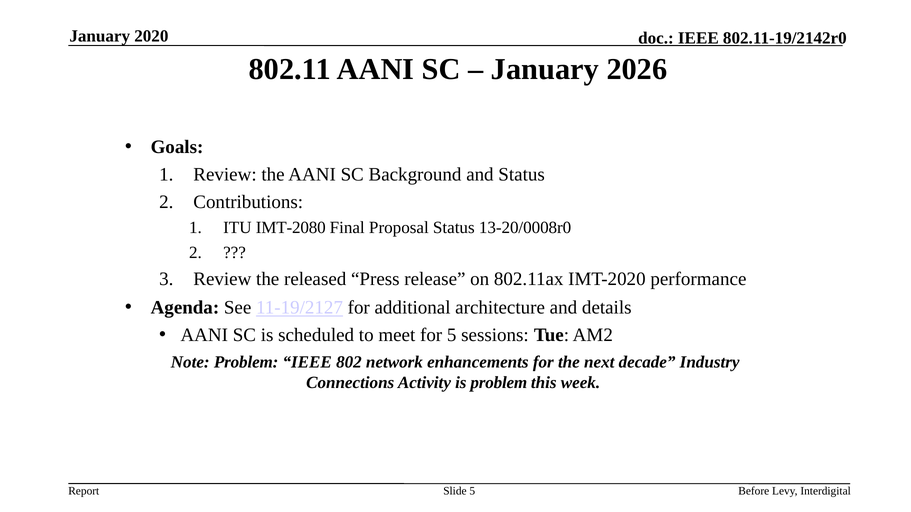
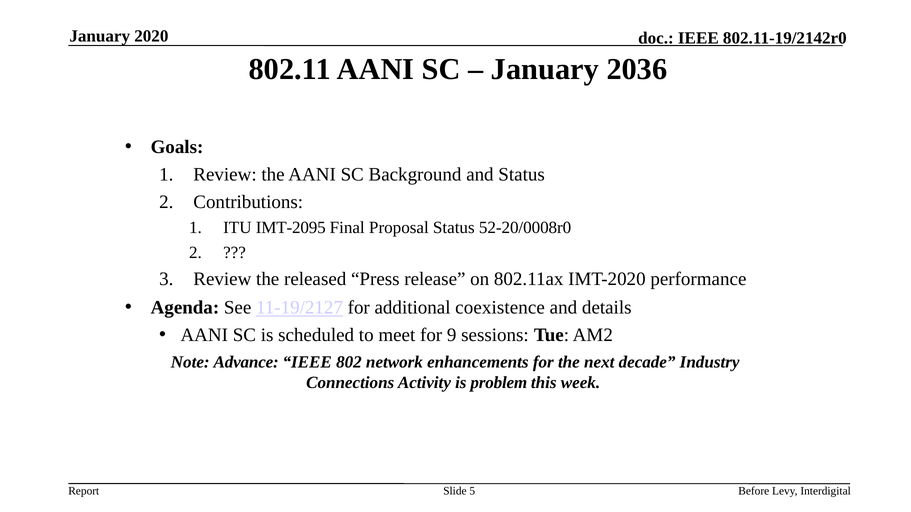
2026: 2026 -> 2036
IMT-2080: IMT-2080 -> IMT-2095
13-20/0008r0: 13-20/0008r0 -> 52-20/0008r0
architecture: architecture -> coexistence
for 5: 5 -> 9
Note Problem: Problem -> Advance
